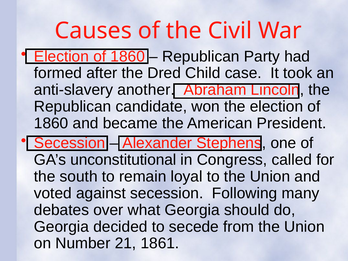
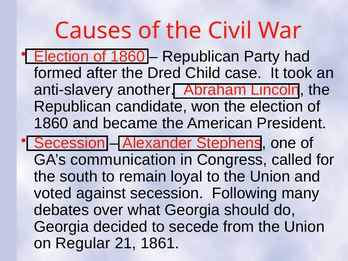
unconstitutional: unconstitutional -> communication
Number: Number -> Regular
